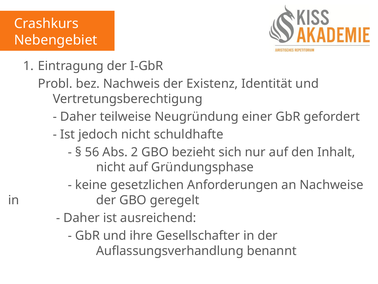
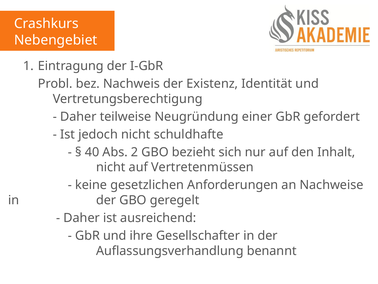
56: 56 -> 40
Gründungsphase: Gründungsphase -> Vertretenmüssen
